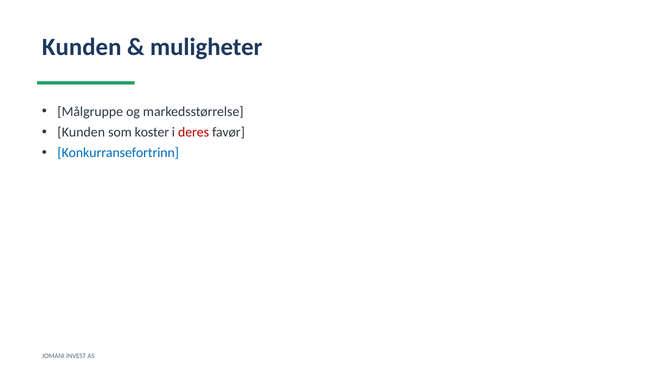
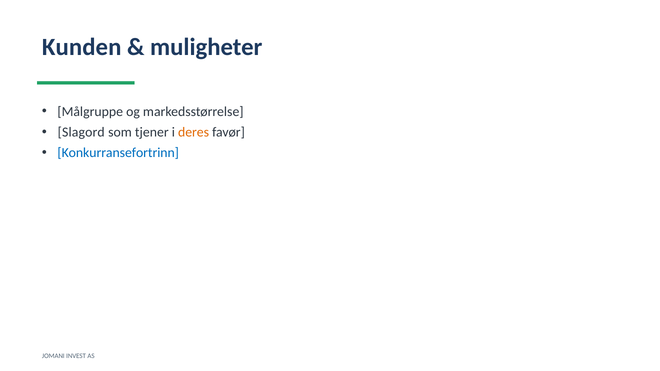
Kunden at (81, 132): Kunden -> Slagord
koster: koster -> tjener
deres colour: red -> orange
